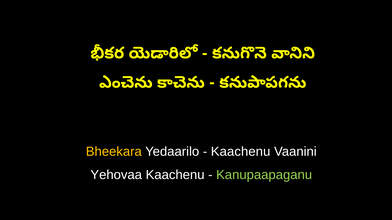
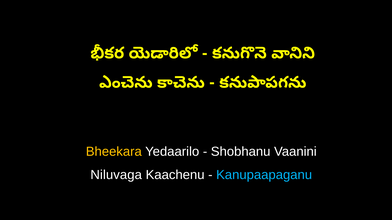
Kaachenu at (241, 152): Kaachenu -> Shobhanu
Yehovaa: Yehovaa -> Niluvaga
Kanupaapaganu colour: light green -> light blue
